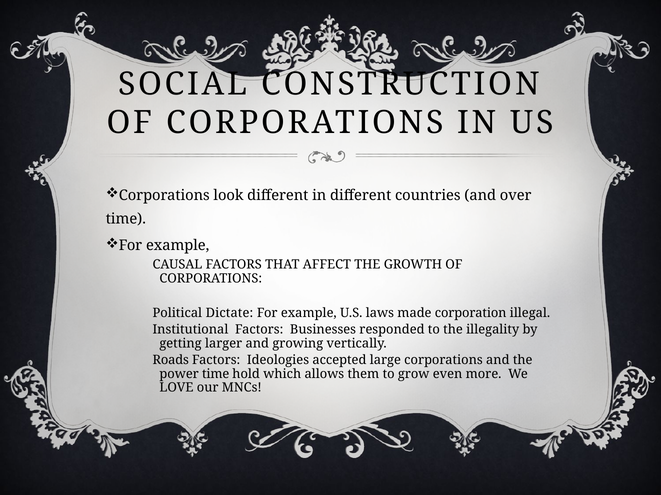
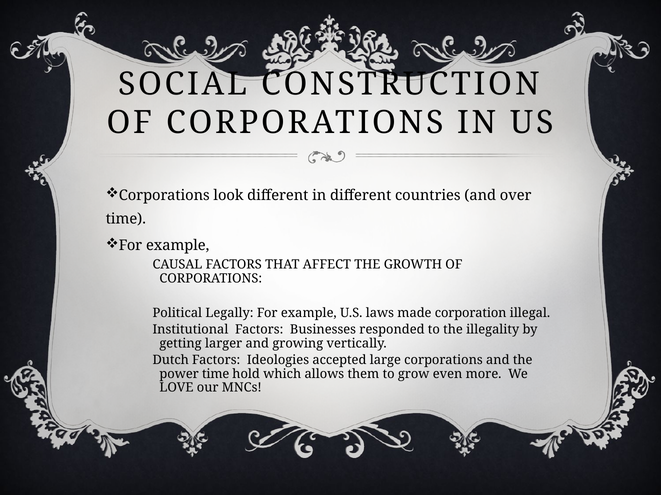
Dictate: Dictate -> Legally
Roads: Roads -> Dutch
